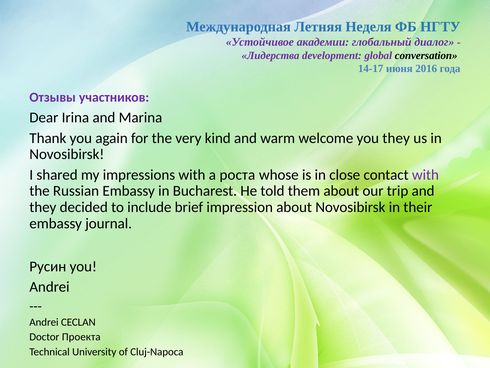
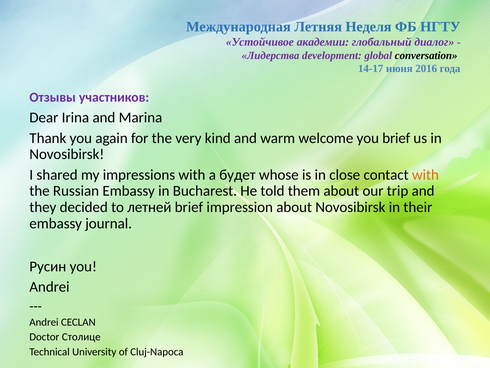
you they: they -> brief
роста: роста -> будет
with at (425, 175) colour: purple -> orange
include: include -> летней
Проекта: Проекта -> Столице
